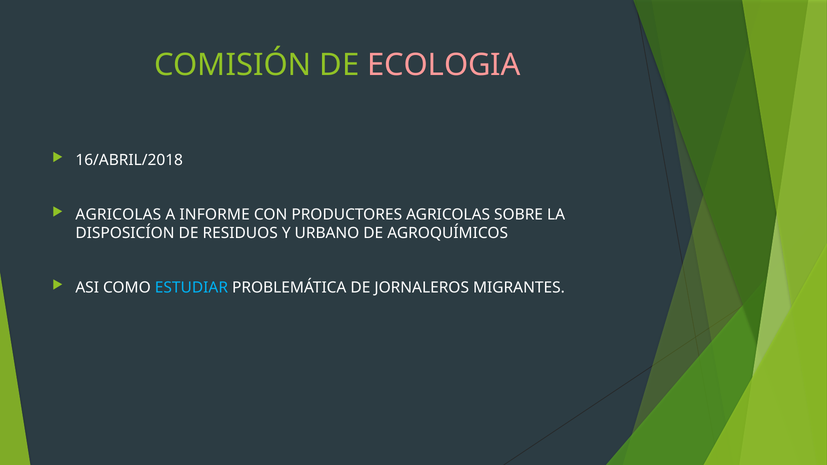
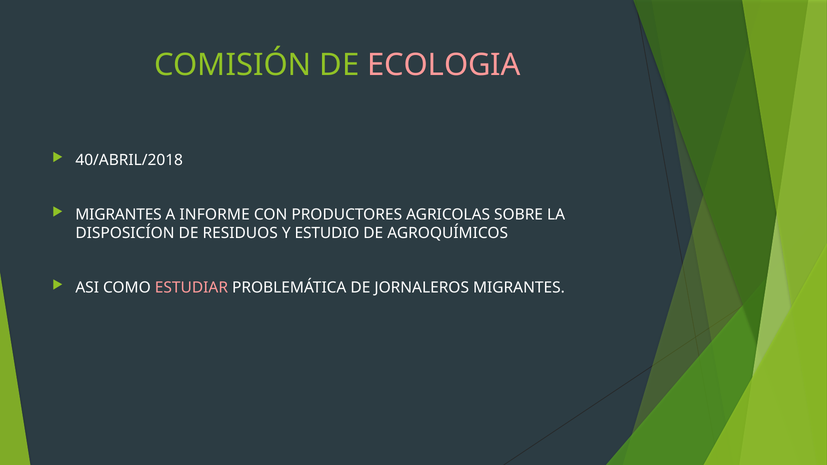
16/ABRIL/2018: 16/ABRIL/2018 -> 40/ABRIL/2018
AGRICOLAS at (118, 215): AGRICOLAS -> MIGRANTES
URBANO: URBANO -> ESTUDIO
ESTUDIAR colour: light blue -> pink
